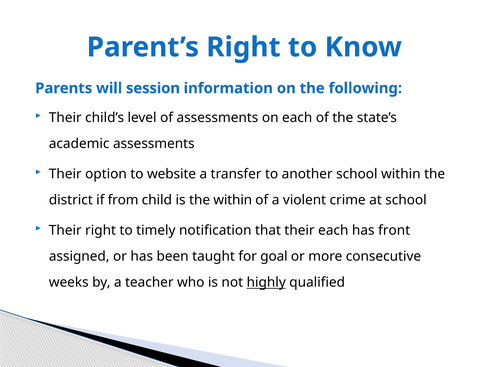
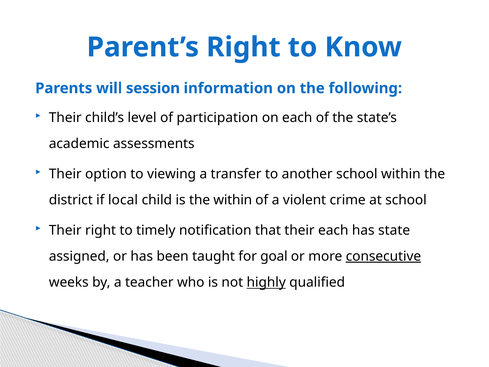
of assessments: assessments -> participation
website: website -> viewing
from: from -> local
front: front -> state
consecutive underline: none -> present
